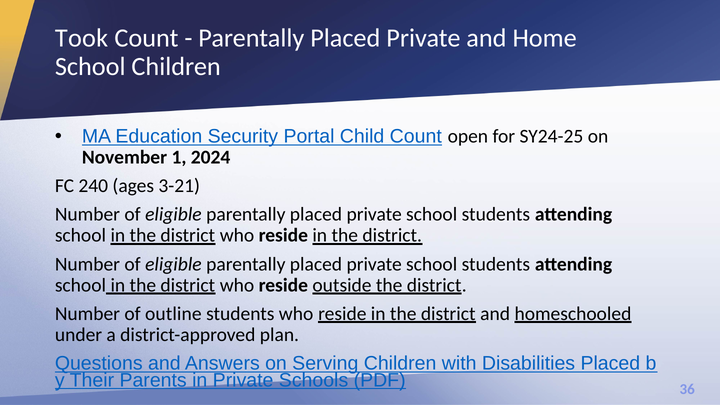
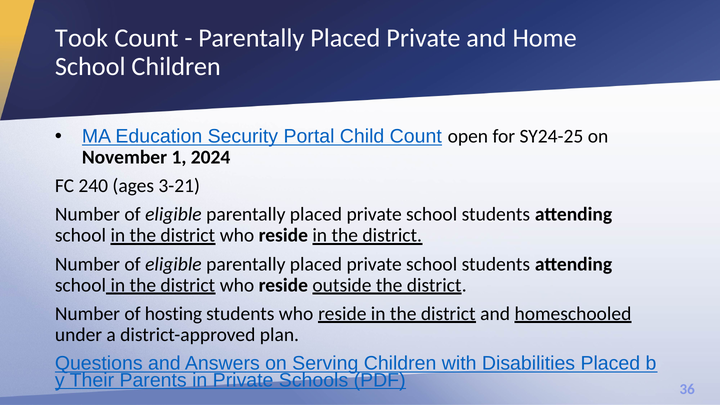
outline: outline -> hosting
